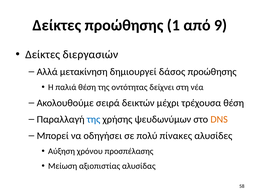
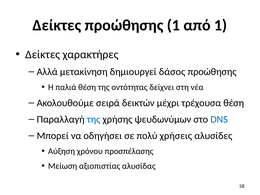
από 9: 9 -> 1
διεργασιών: διεργασιών -> χαρακτήρες
DNS colour: orange -> blue
πίνακες: πίνακες -> χρήσεις
